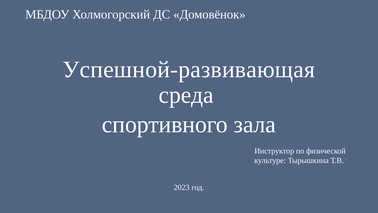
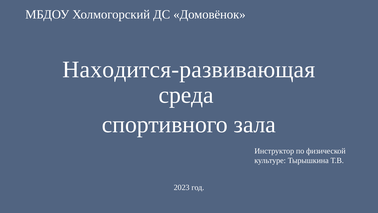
Успешной-развивающая: Успешной-развивающая -> Находится-развивающая
